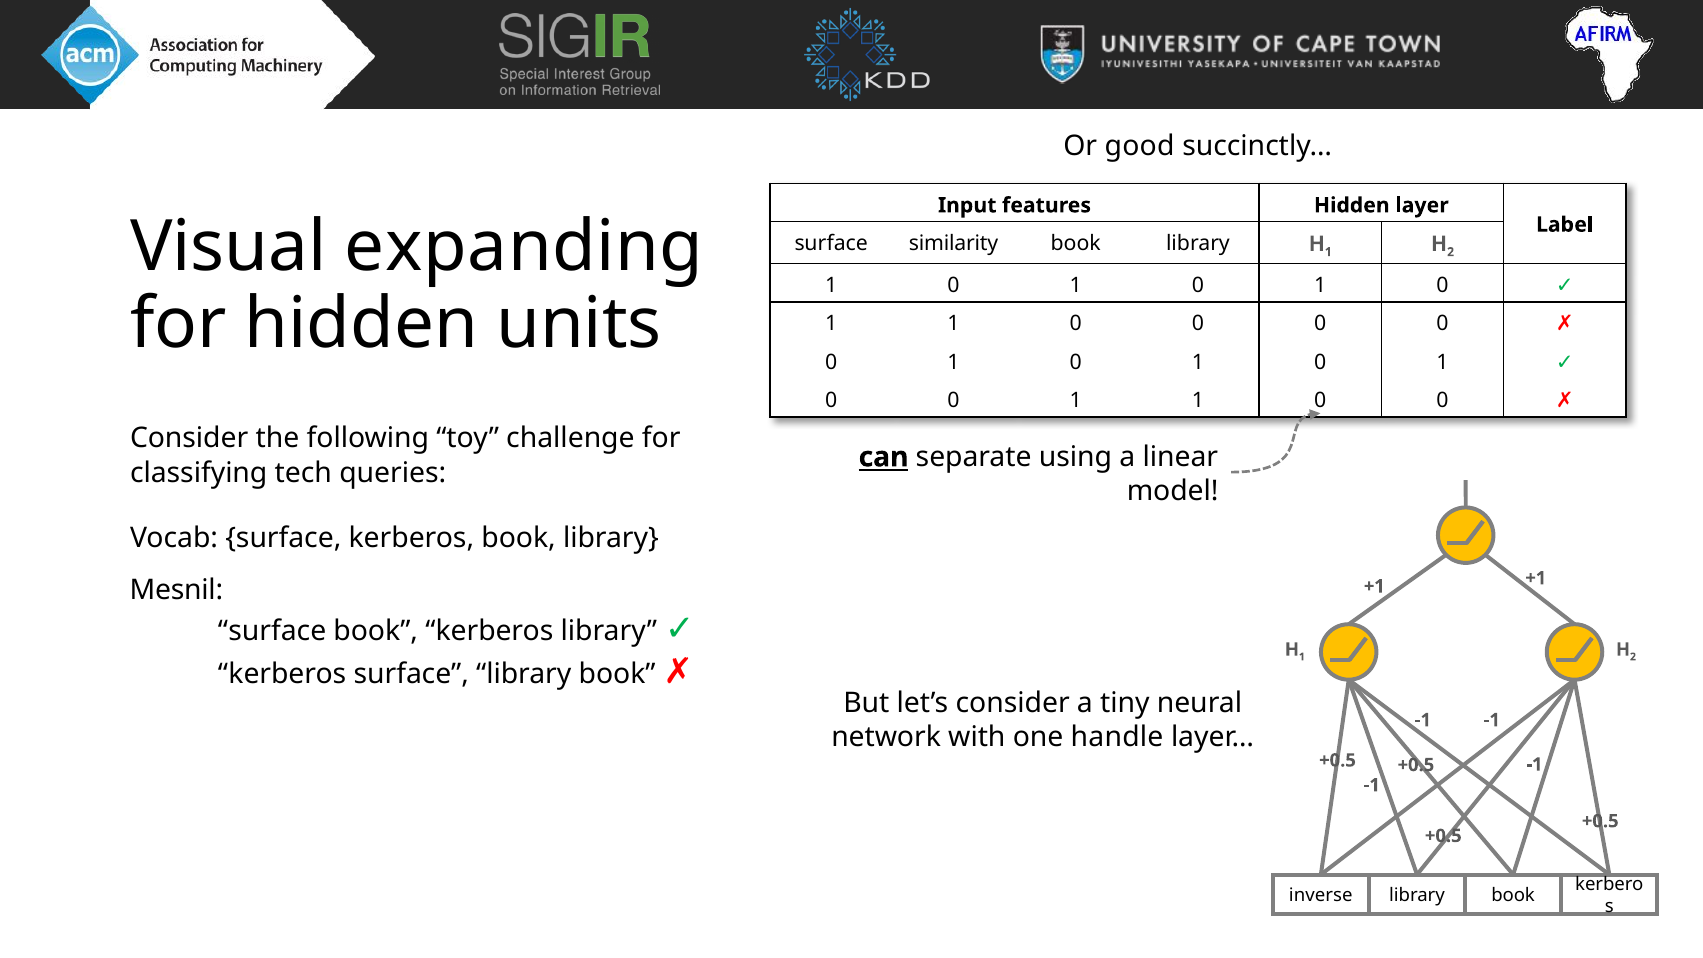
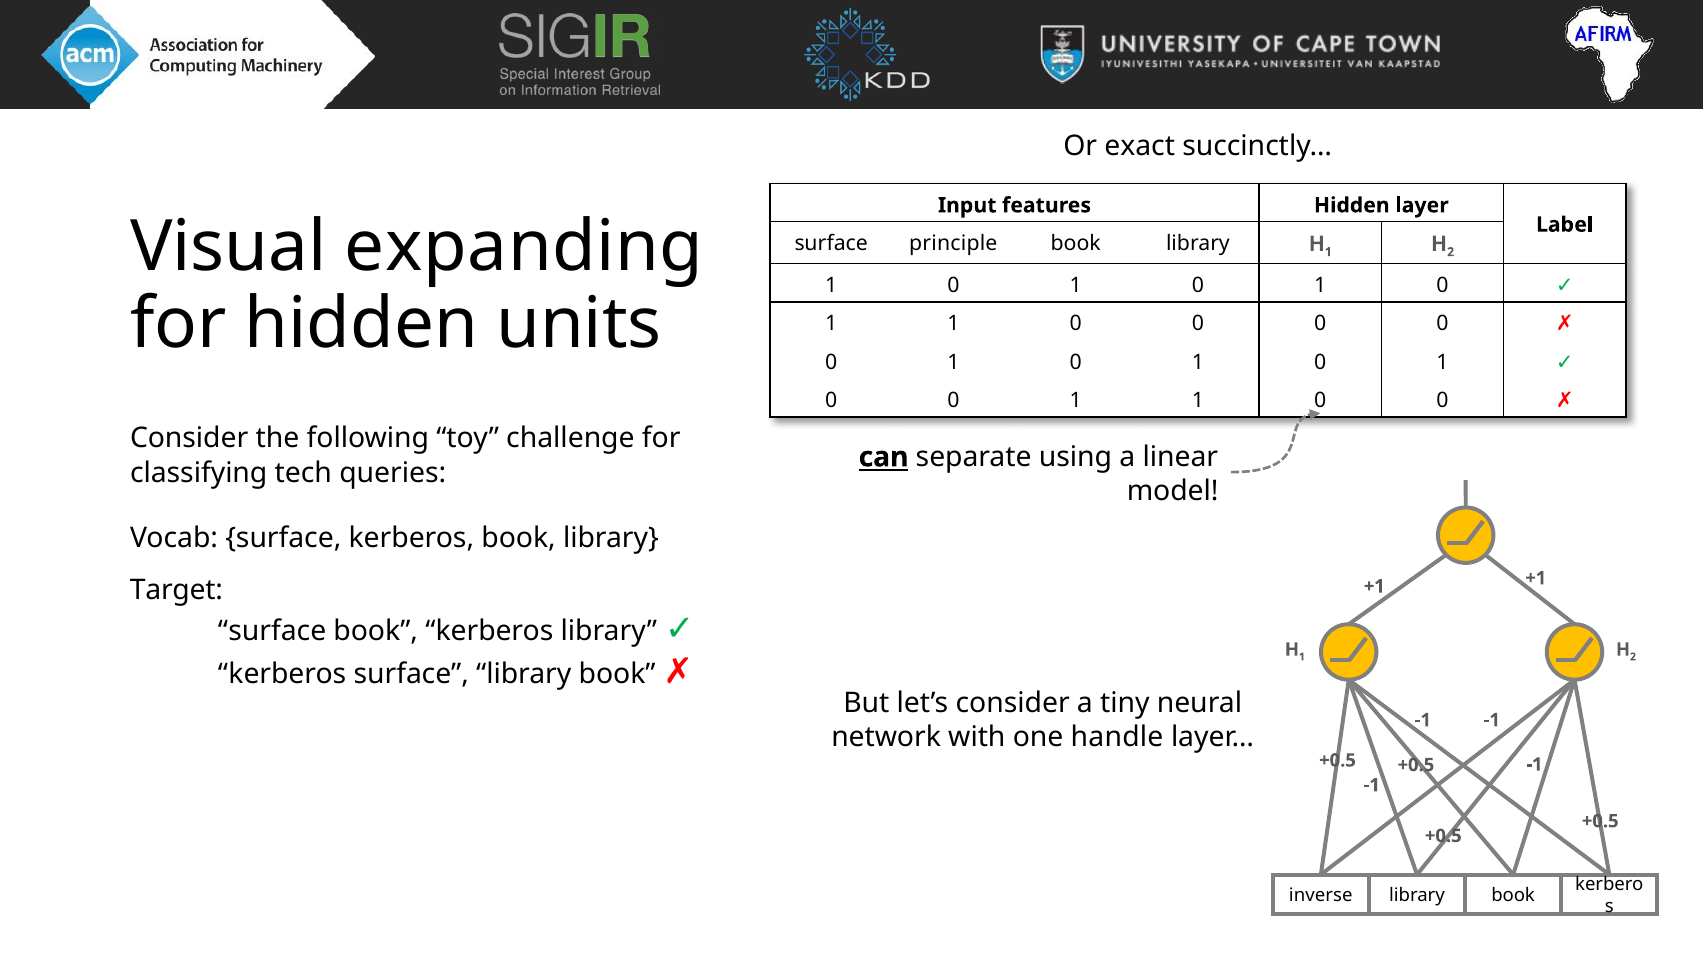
good: good -> exact
similarity: similarity -> principle
Mesnil: Mesnil -> Target
